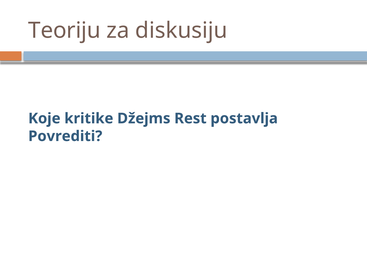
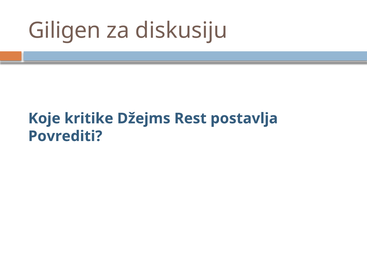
Teoriju: Teoriju -> Giligen
